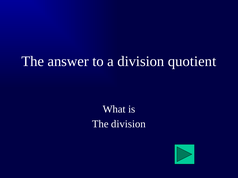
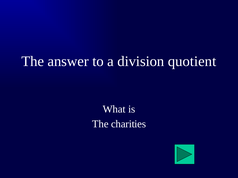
The division: division -> charities
